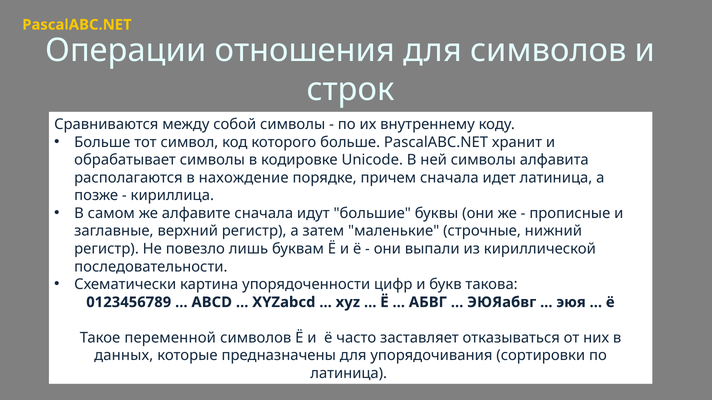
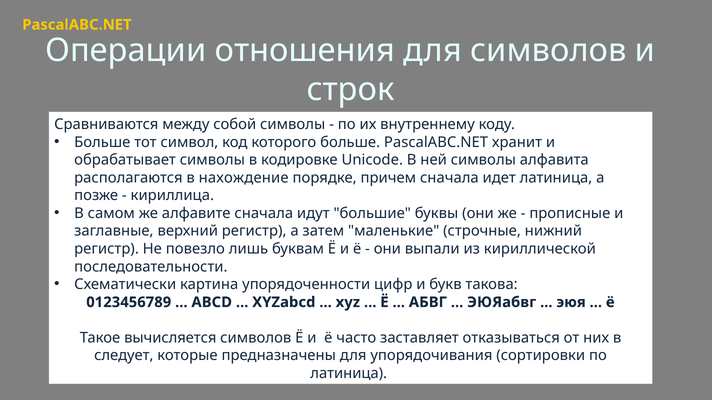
переменной: переменной -> вычисляется
данных: данных -> следует
